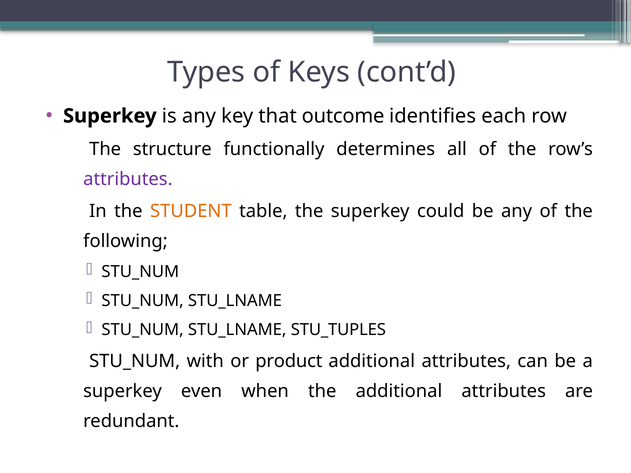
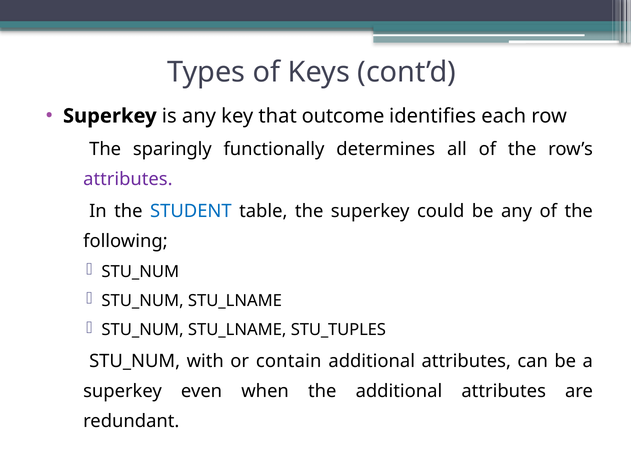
structure: structure -> sparingly
STUDENT colour: orange -> blue
product: product -> contain
